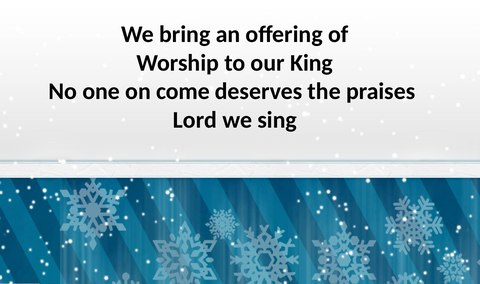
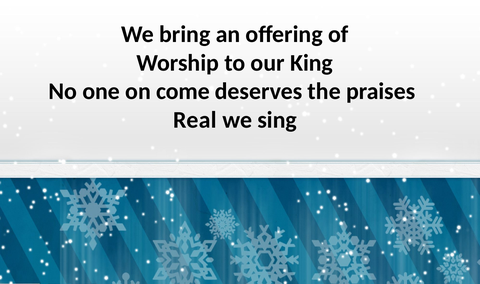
Lord: Lord -> Real
